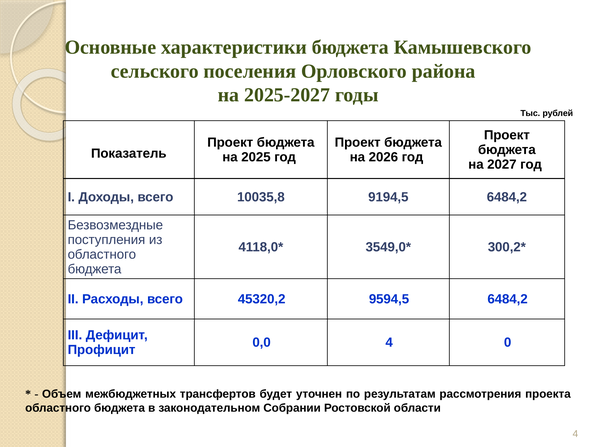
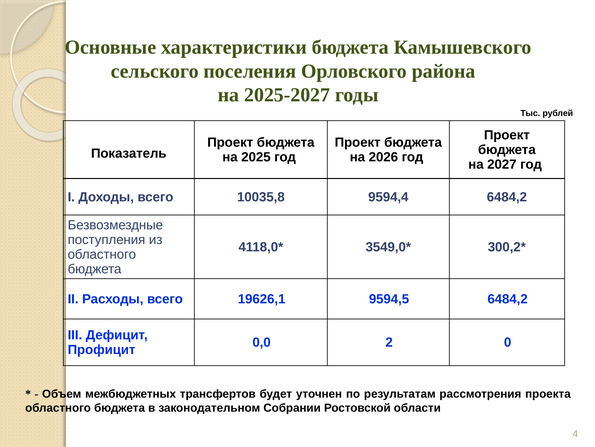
9194,5: 9194,5 -> 9594,4
45320,2: 45320,2 -> 19626,1
0,0 4: 4 -> 2
